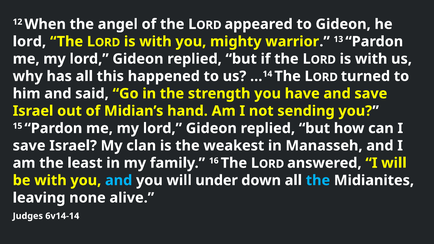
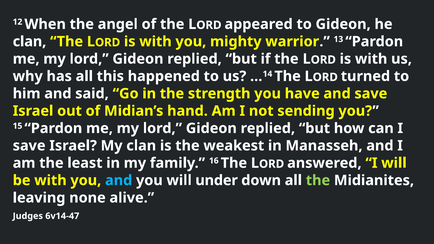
lord at (29, 42): lord -> clan
the at (318, 180) colour: light blue -> light green
6v14-14: 6v14-14 -> 6v14-47
